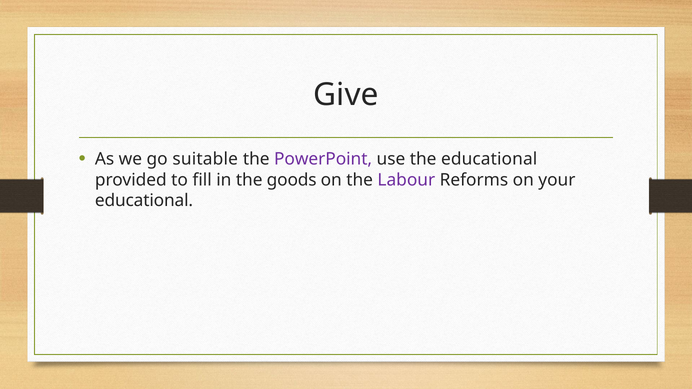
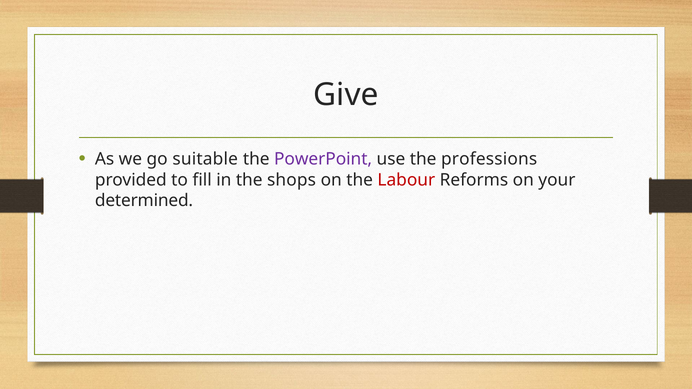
the educational: educational -> professions
goods: goods -> shops
Labour colour: purple -> red
educational at (144, 201): educational -> determined
